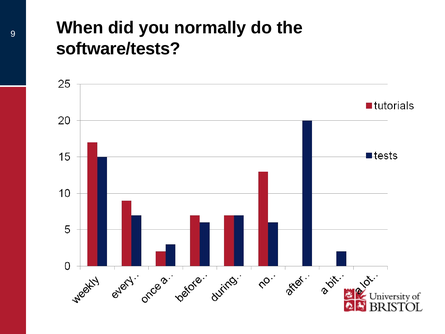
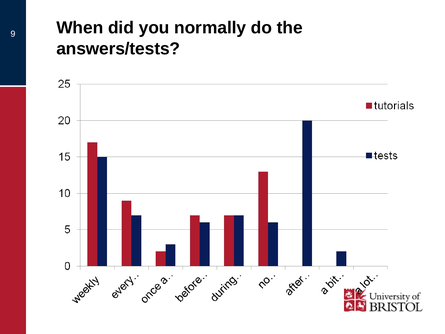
software/tests: software/tests -> answers/tests
